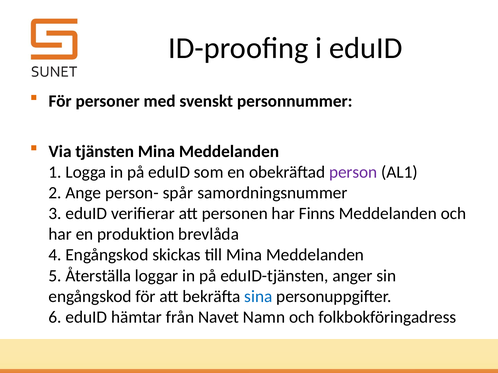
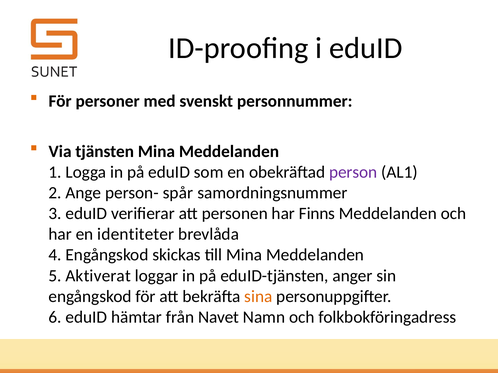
produktion: produktion -> identiteter
Återställa: Återställa -> Aktiverat
sina colour: blue -> orange
